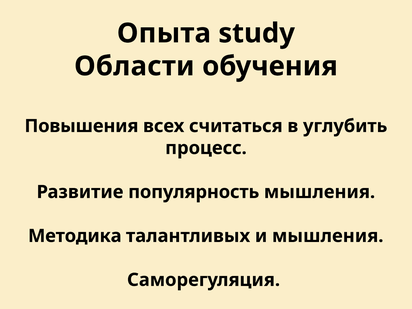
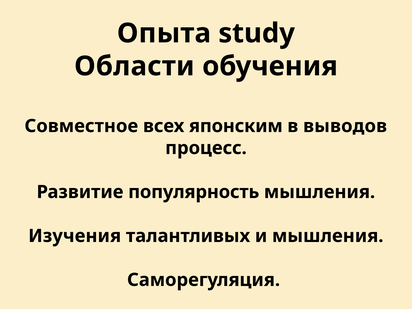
Повышения: Повышения -> Совместное
считаться: считаться -> японским
углубить: углубить -> выводов
Методика: Методика -> Изучения
